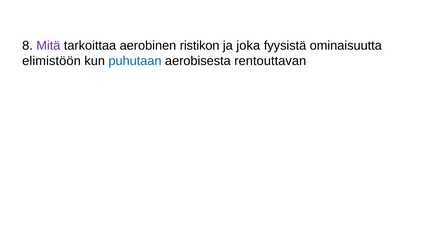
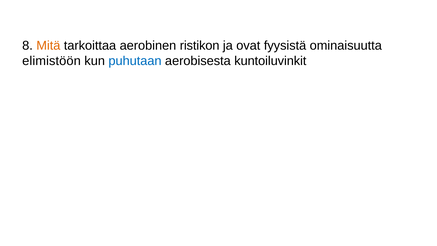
Mitä colour: purple -> orange
joka: joka -> ovat
rentouttavan: rentouttavan -> kuntoiluvinkit
